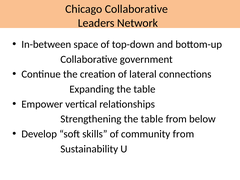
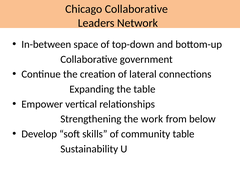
Strengthening the table: table -> work
community from: from -> table
